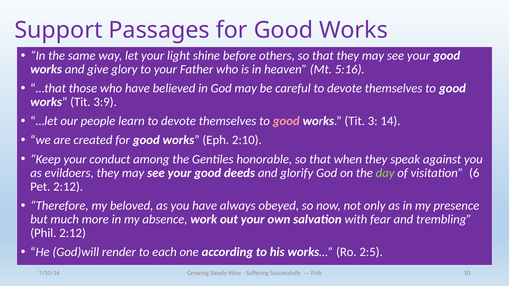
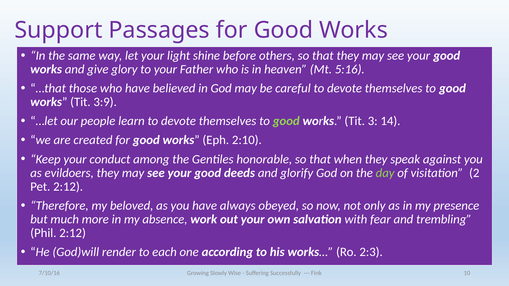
good at (286, 121) colour: pink -> light green
6: 6 -> 2
2:5: 2:5 -> 2:3
